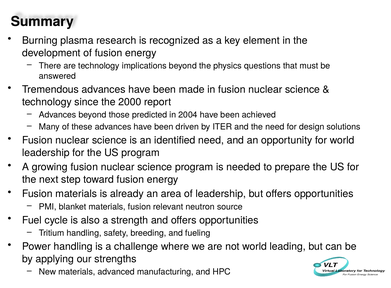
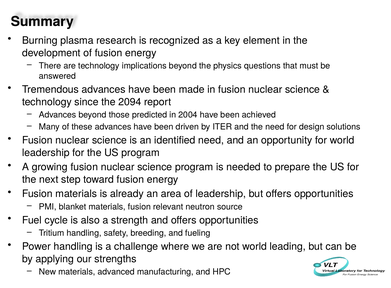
2000: 2000 -> 2094
